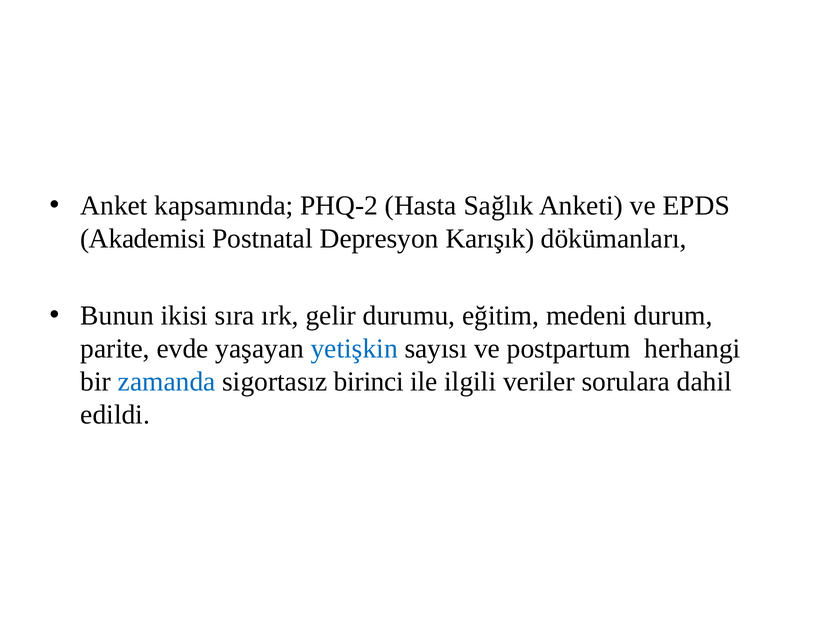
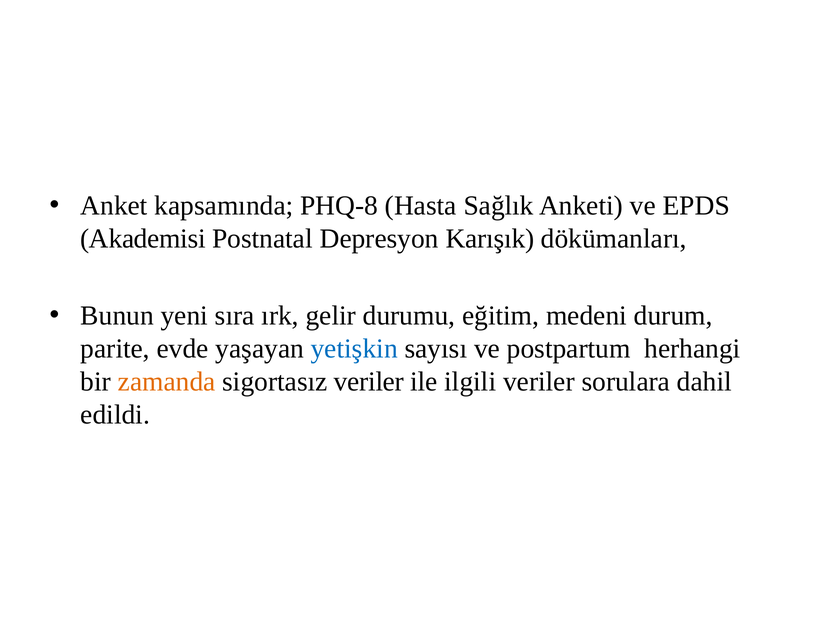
PHQ-2: PHQ-2 -> PHQ-8
ikisi: ikisi -> yeni
zamanda colour: blue -> orange
sigortasız birinci: birinci -> veriler
